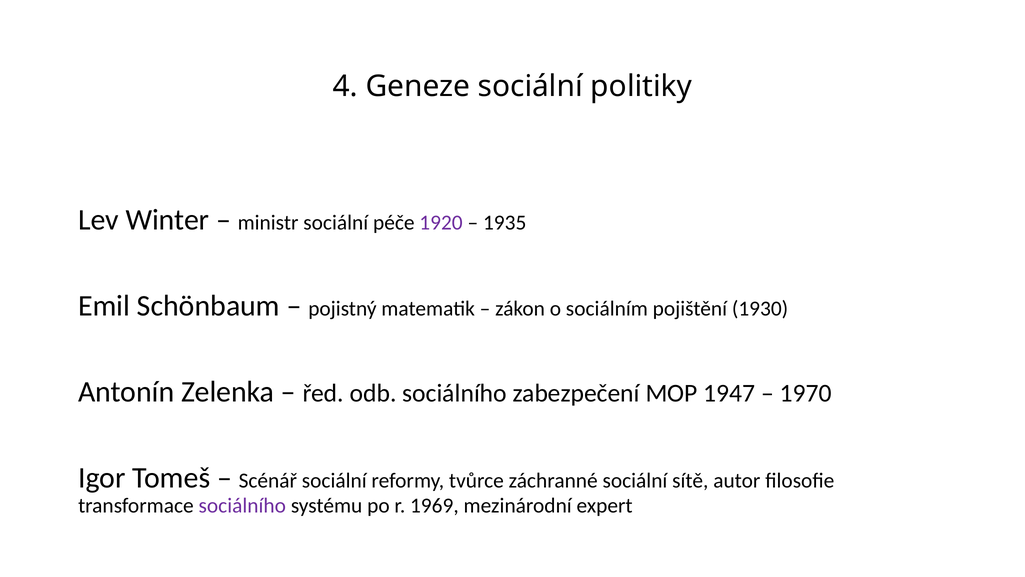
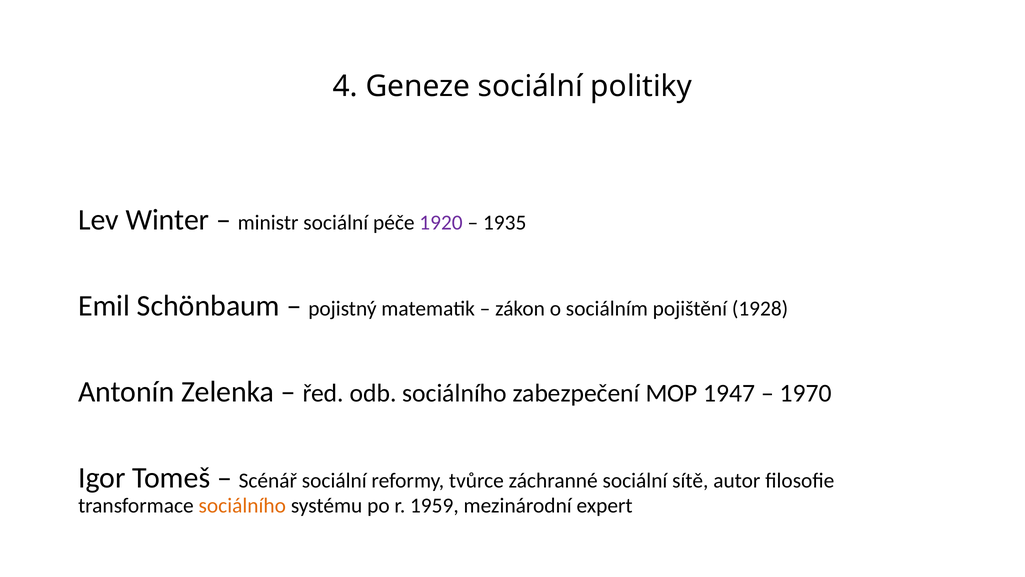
1930: 1930 -> 1928
sociálního at (242, 505) colour: purple -> orange
1969: 1969 -> 1959
